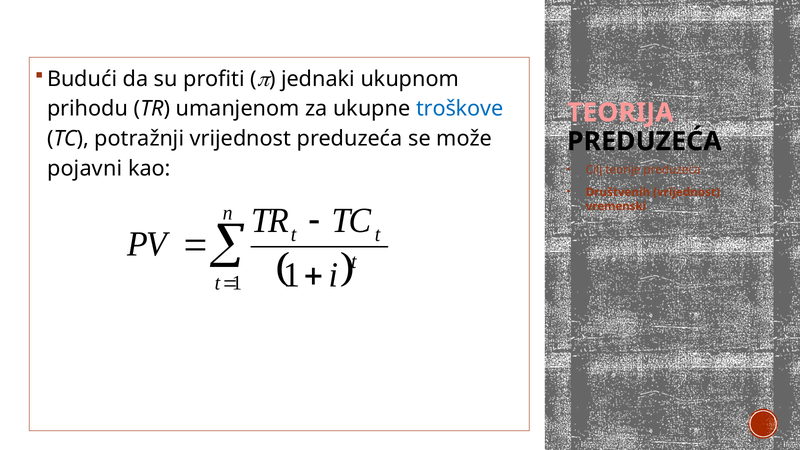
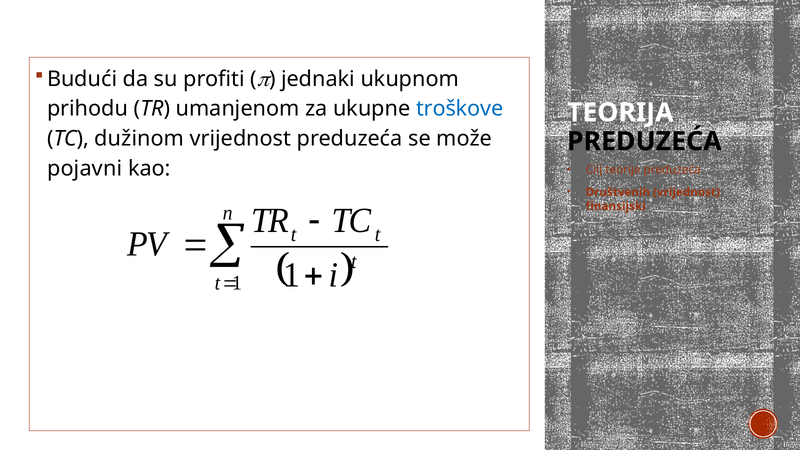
TEORIJA colour: pink -> white
potražnji: potražnji -> dužinom
vremenski: vremenski -> finansijski
